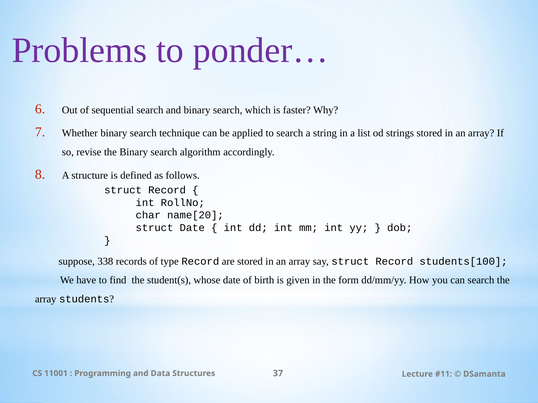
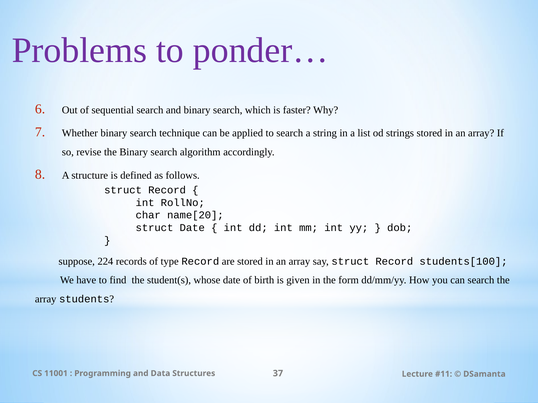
338: 338 -> 224
